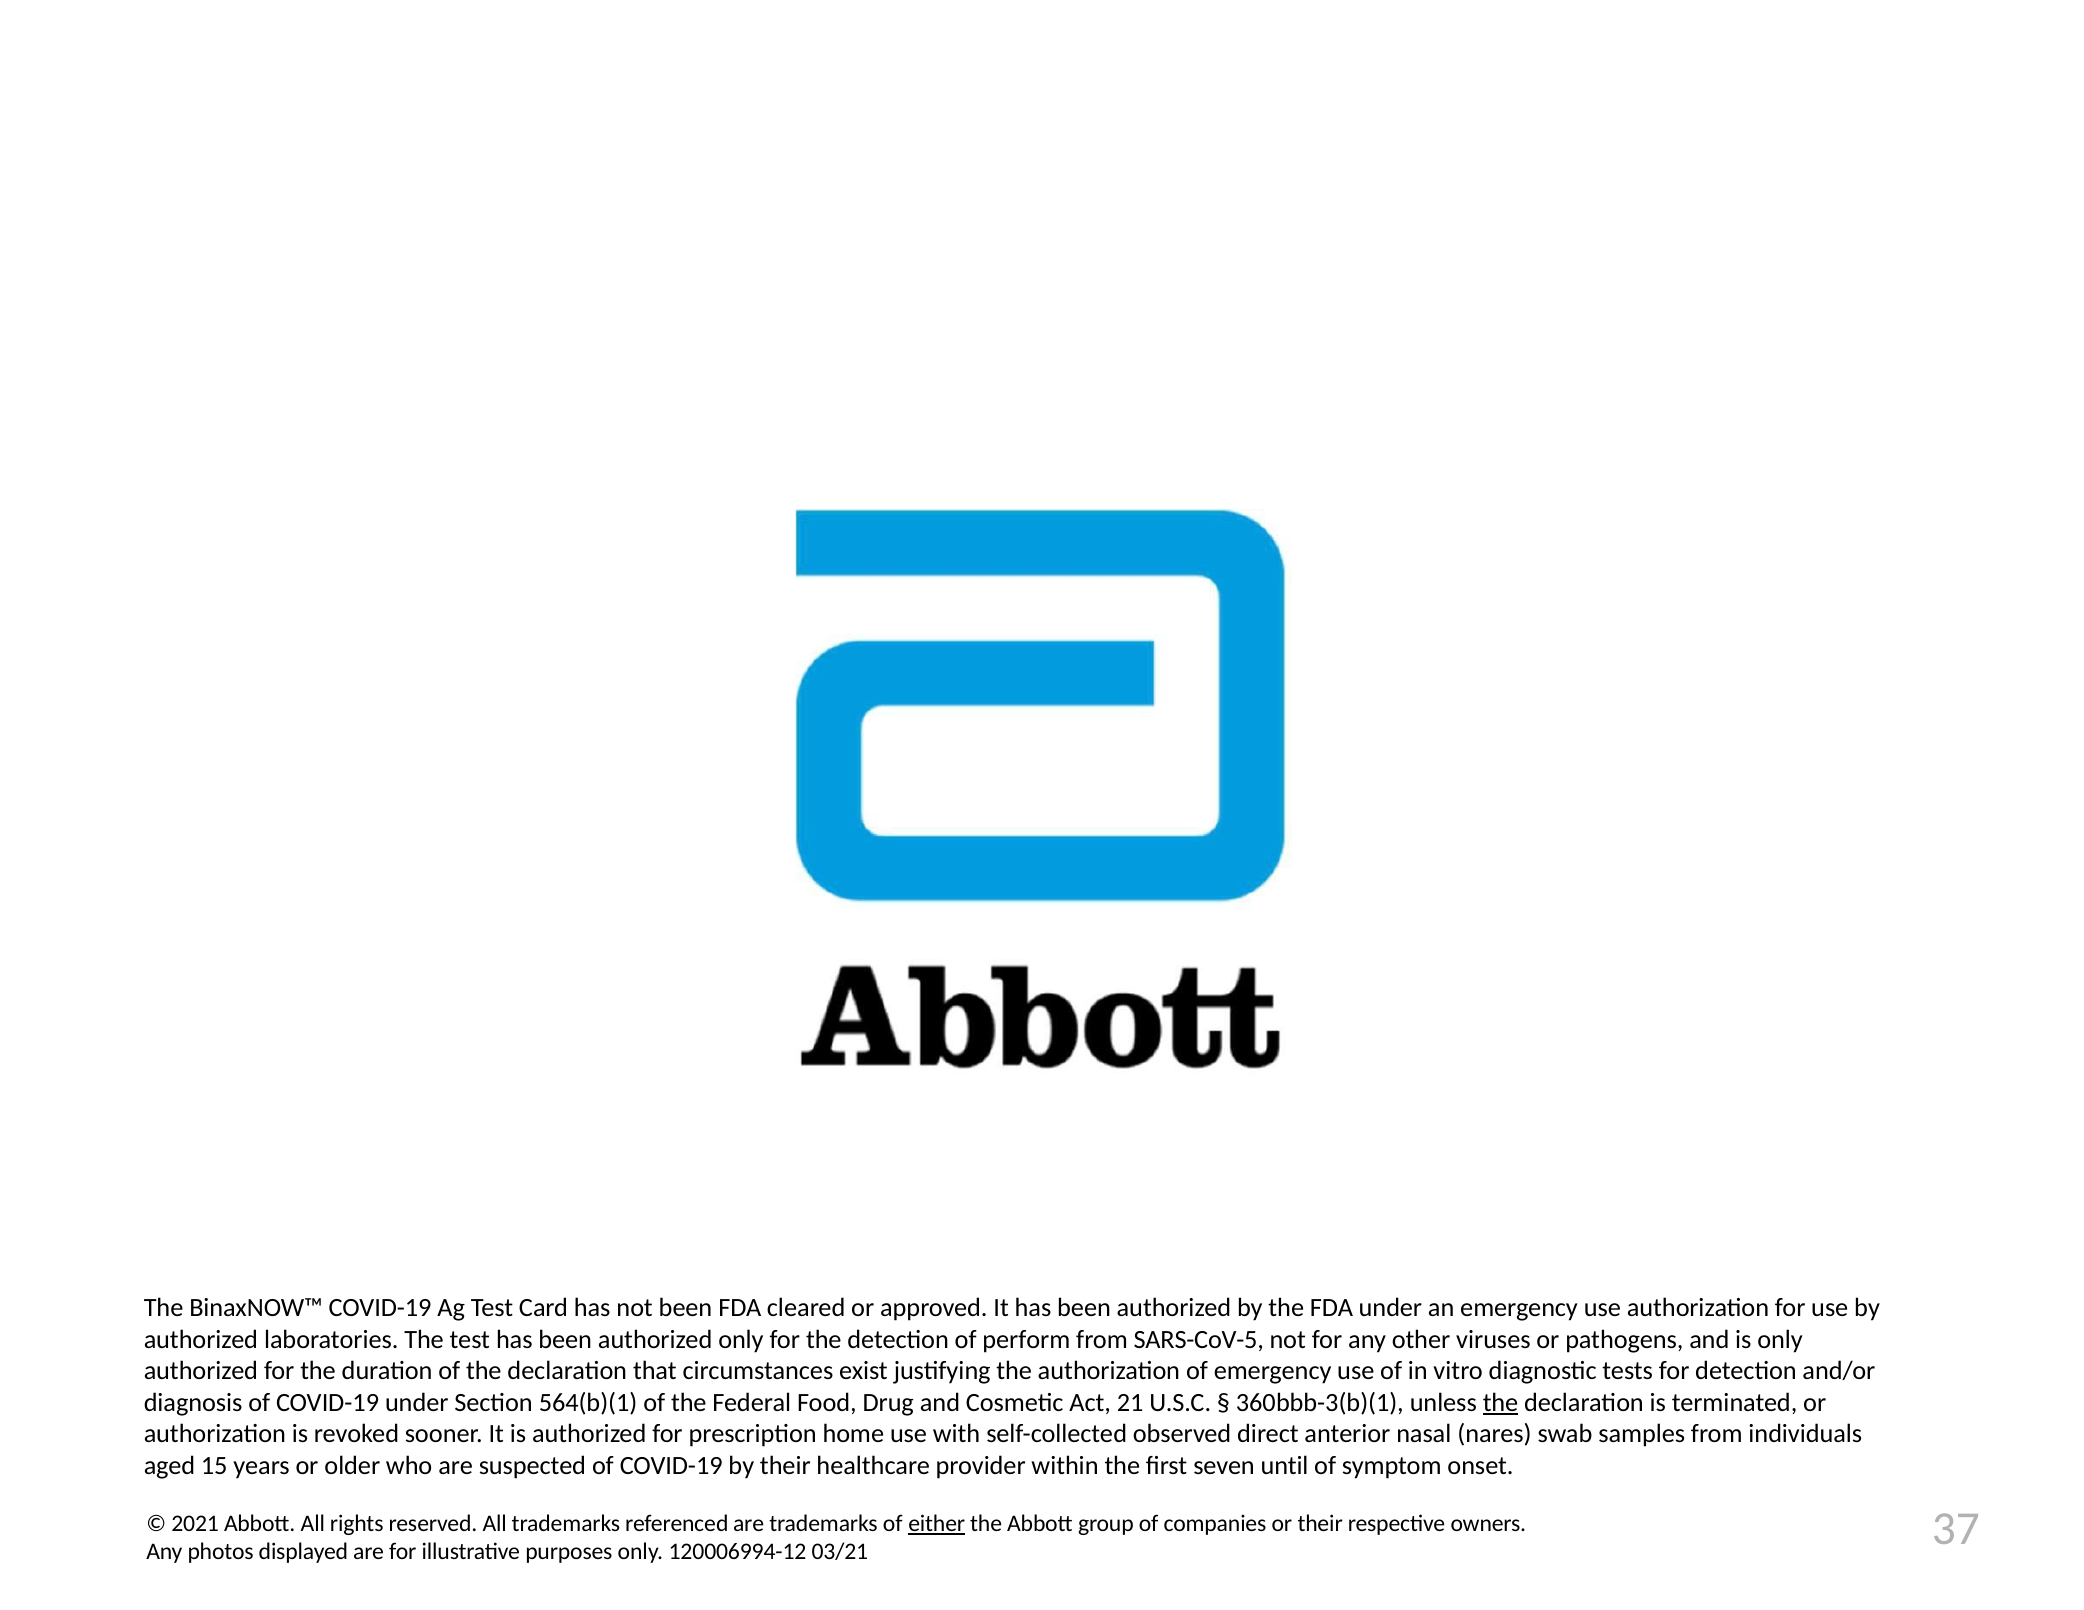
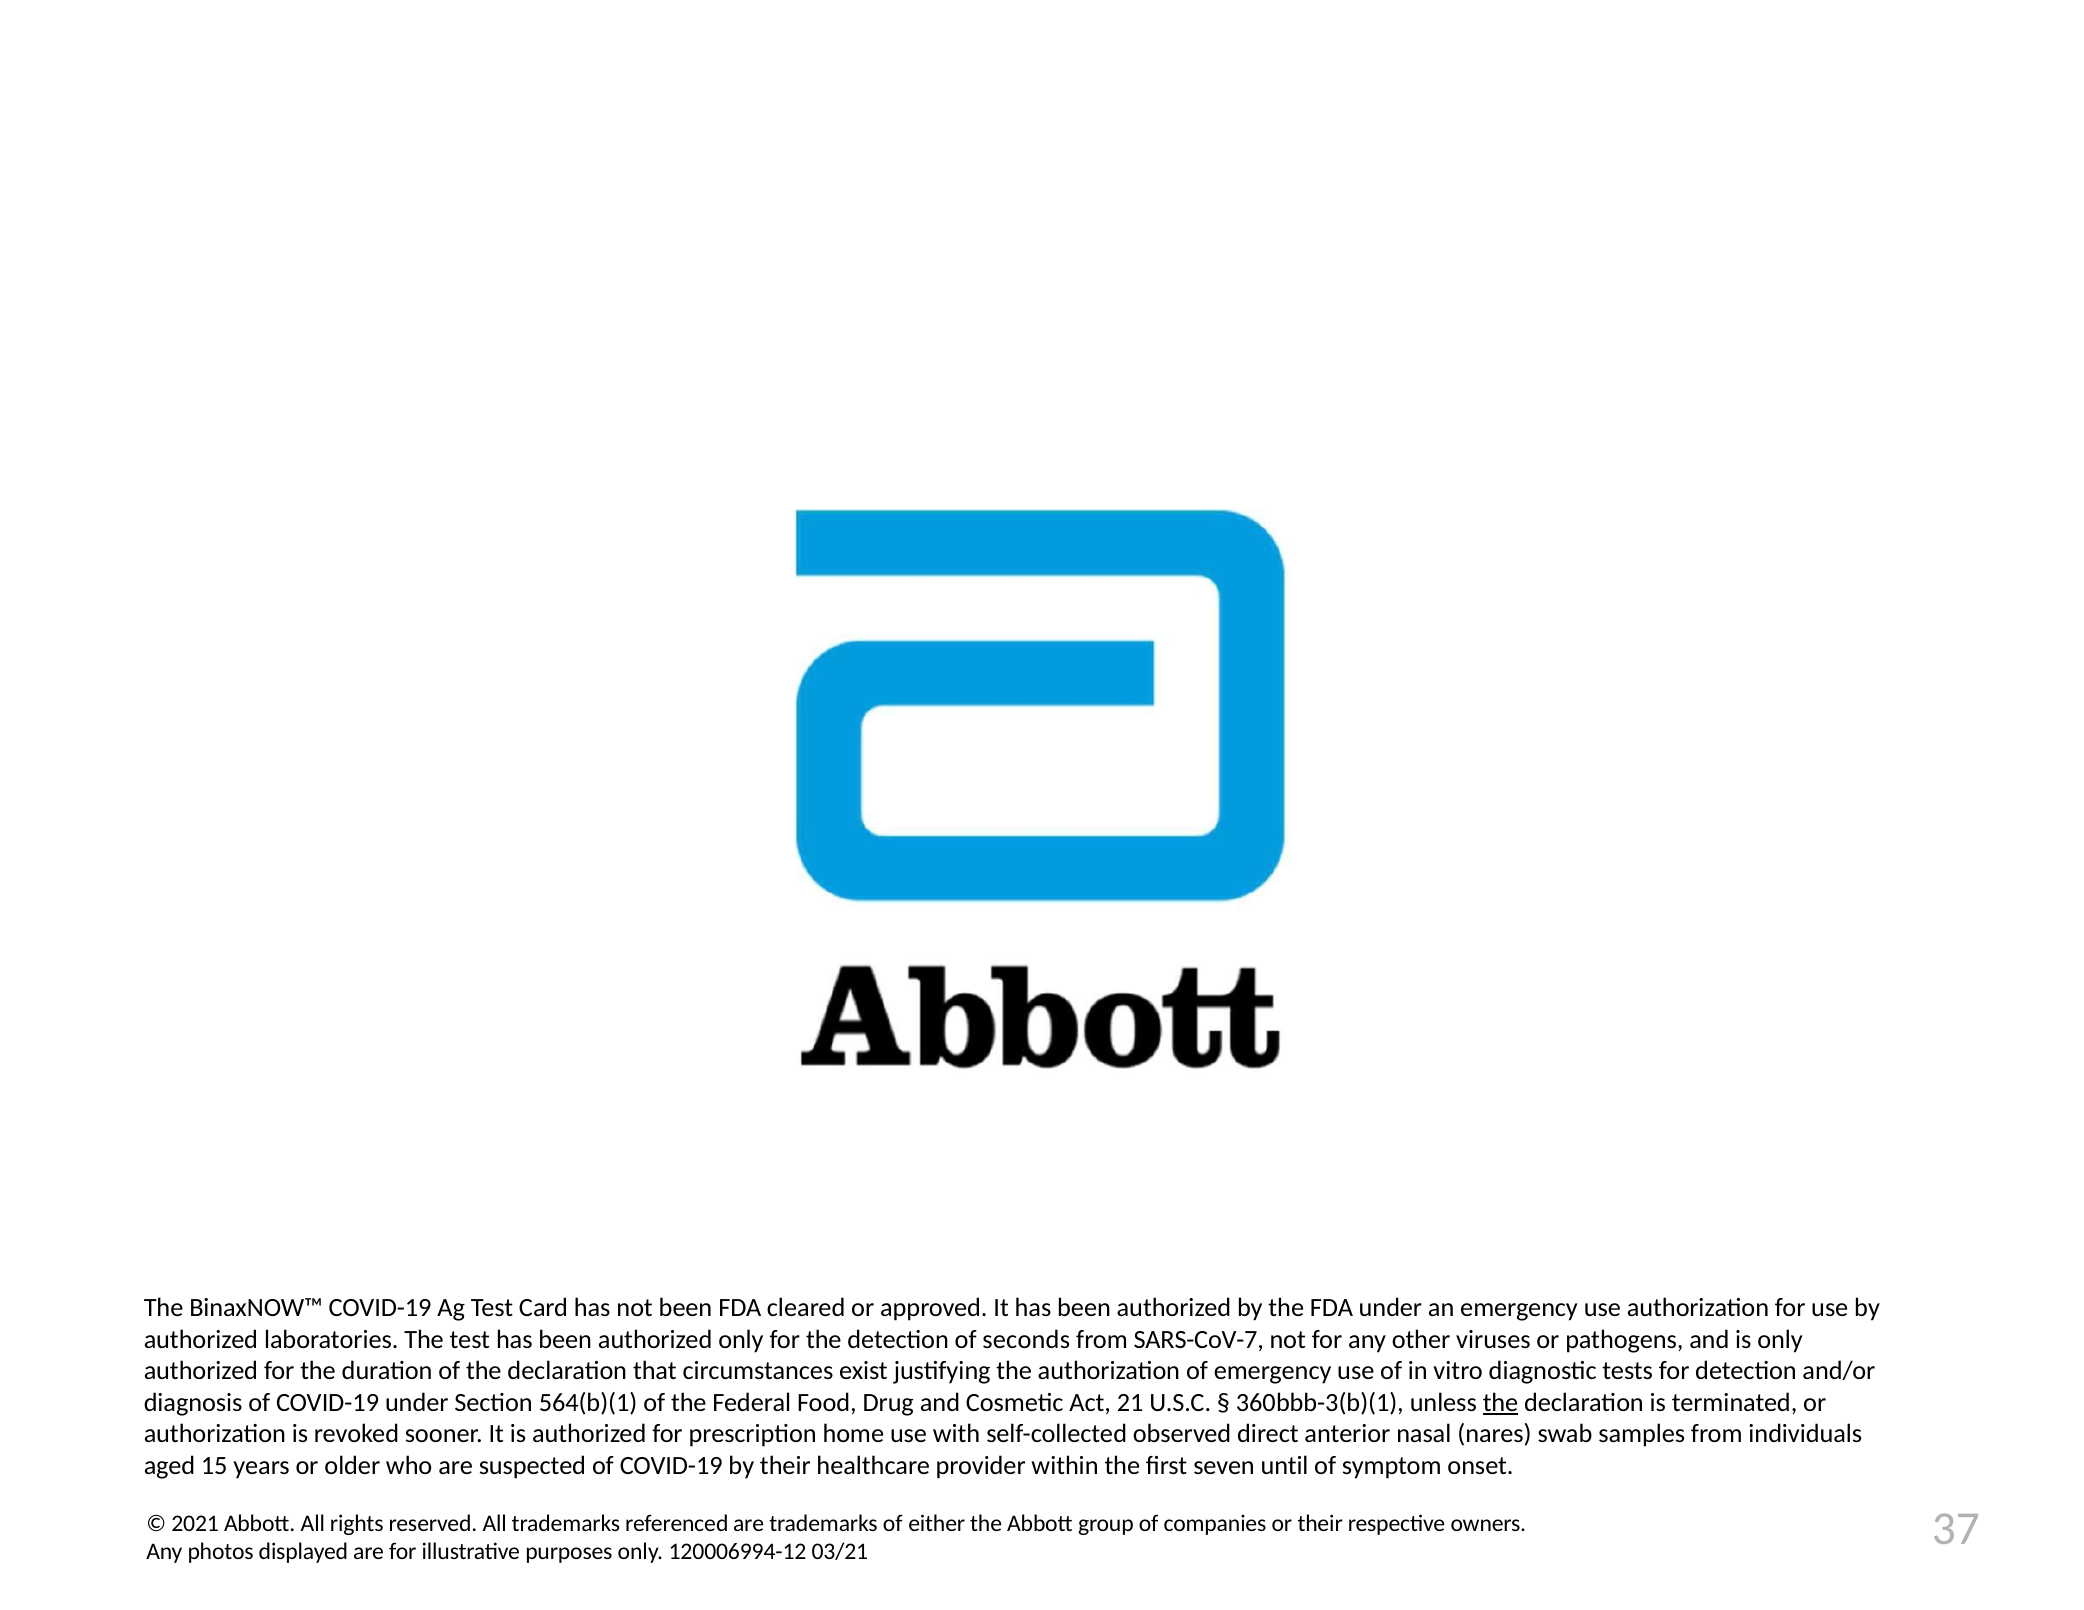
perform: perform -> seconds
SARS-CoV-5: SARS-CoV-5 -> SARS-CoV-7
either underline: present -> none
